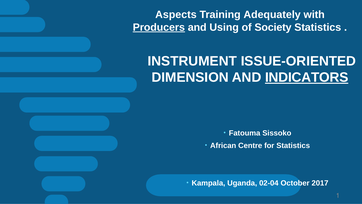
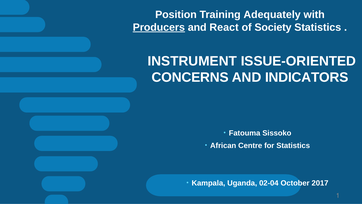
Aspects: Aspects -> Position
Using: Using -> React
DIMENSION: DIMENSION -> CONCERNS
INDICATORS underline: present -> none
